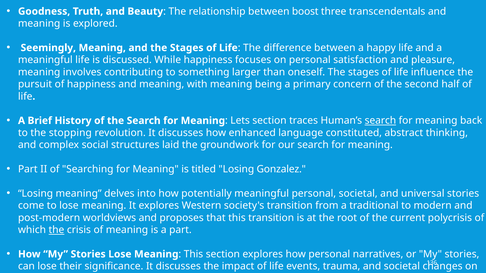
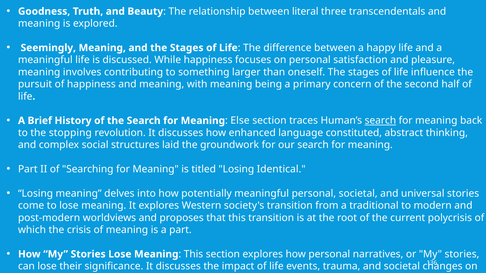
boost: boost -> literal
Lets: Lets -> Else
Gonzalez: Gonzalez -> Identical
the at (56, 230) underline: present -> none
